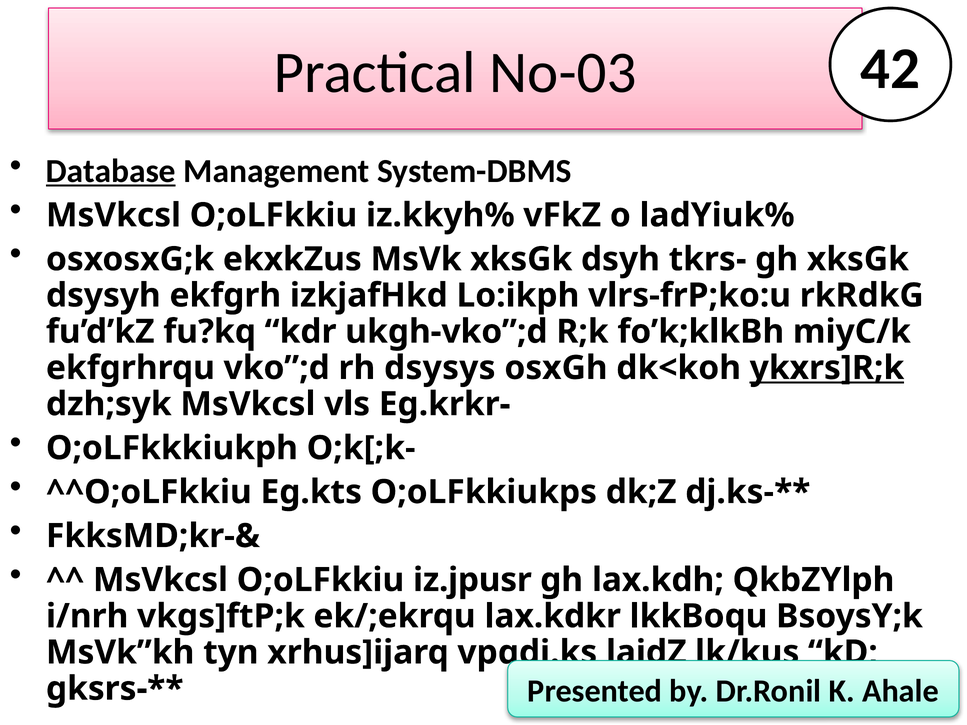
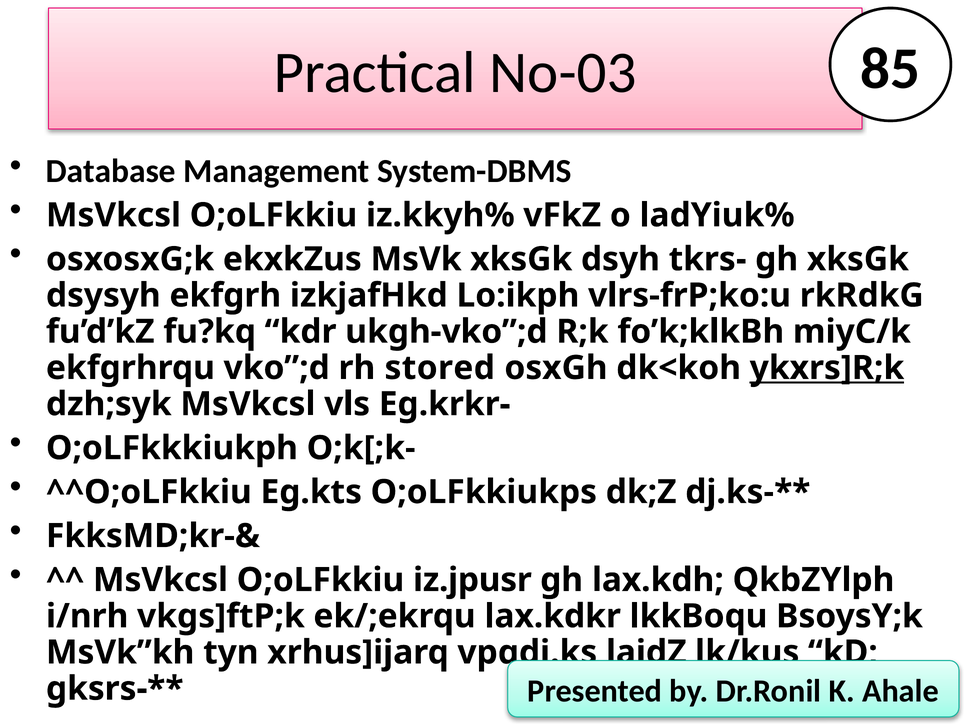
42: 42 -> 85
Database underline: present -> none
dsysys: dsysys -> stored
